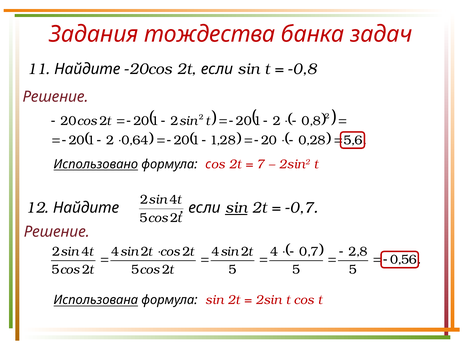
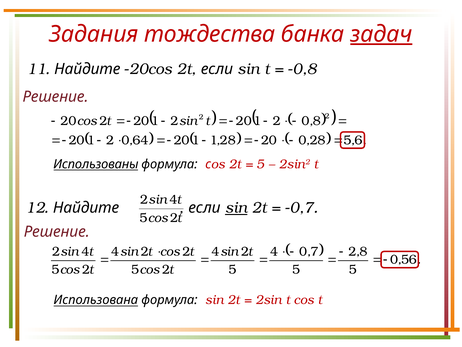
задач underline: none -> present
Использовано: Использовано -> Использованы
7 at (261, 164): 7 -> 5
